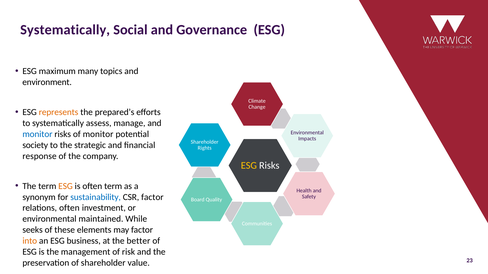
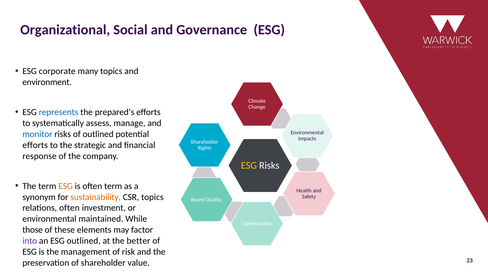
Systematically at (65, 30): Systematically -> Organizational
maximum: maximum -> corporate
represents colour: orange -> blue
of monitor: monitor -> outlined
society at (35, 145): society -> efforts
sustainability colour: blue -> orange
CSR factor: factor -> topics
seeks: seeks -> those
into colour: orange -> purple
ESG business: business -> outlined
